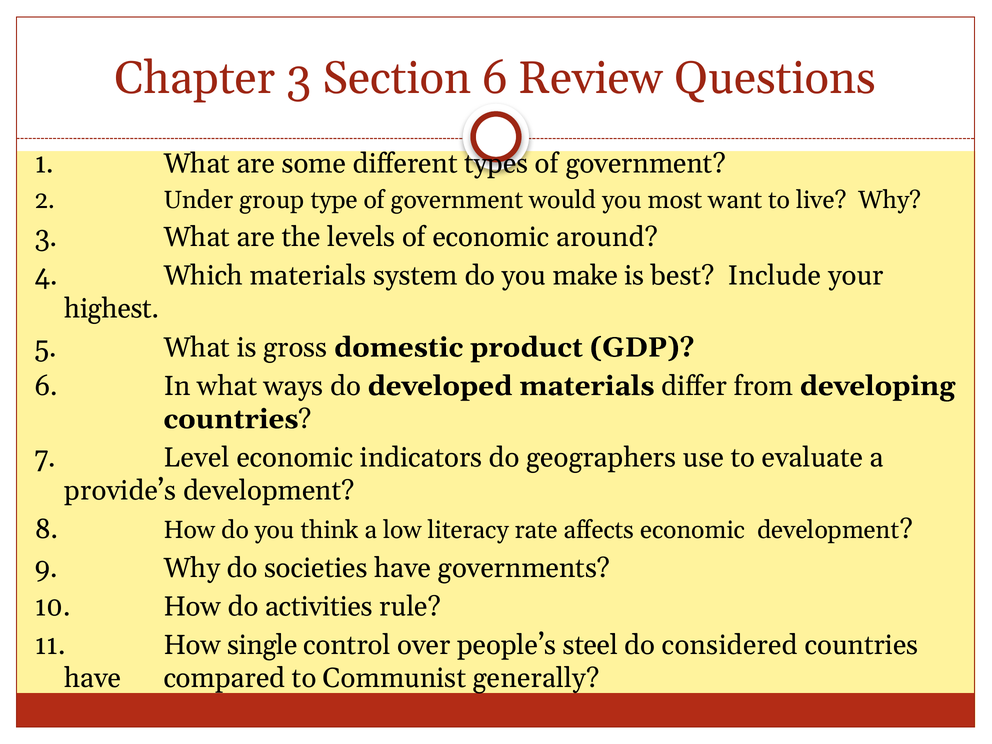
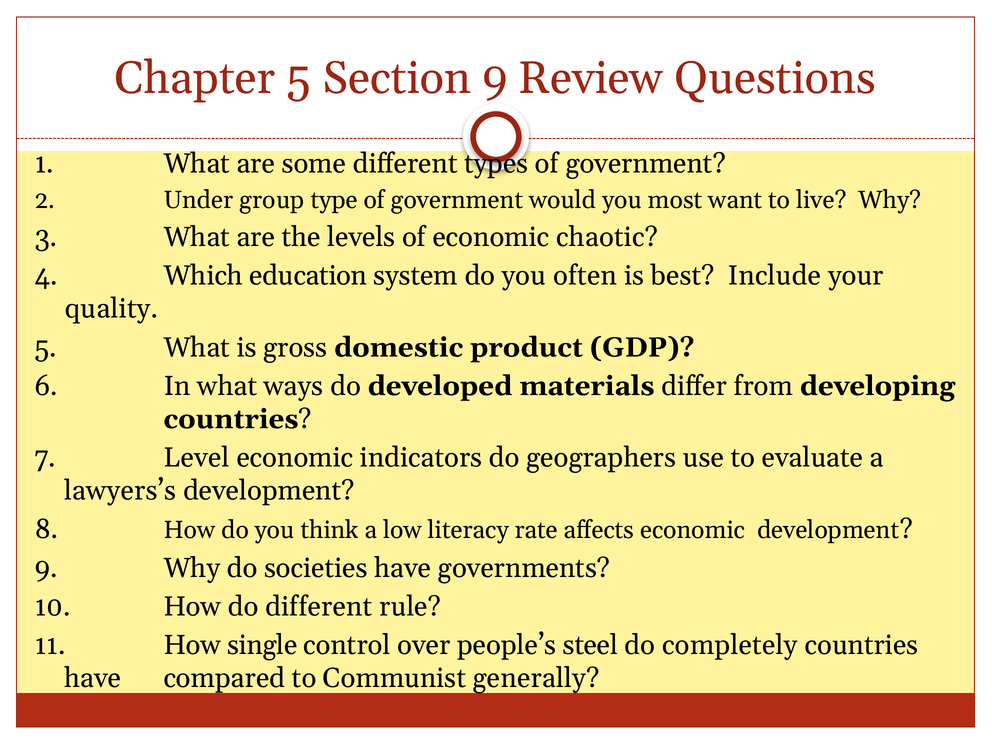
Chapter 3: 3 -> 5
Section 6: 6 -> 9
around: around -> chaotic
Which materials: materials -> education
make: make -> often
highest: highest -> quality
provide’s: provide’s -> lawyers’s
do activities: activities -> different
considered: considered -> completely
